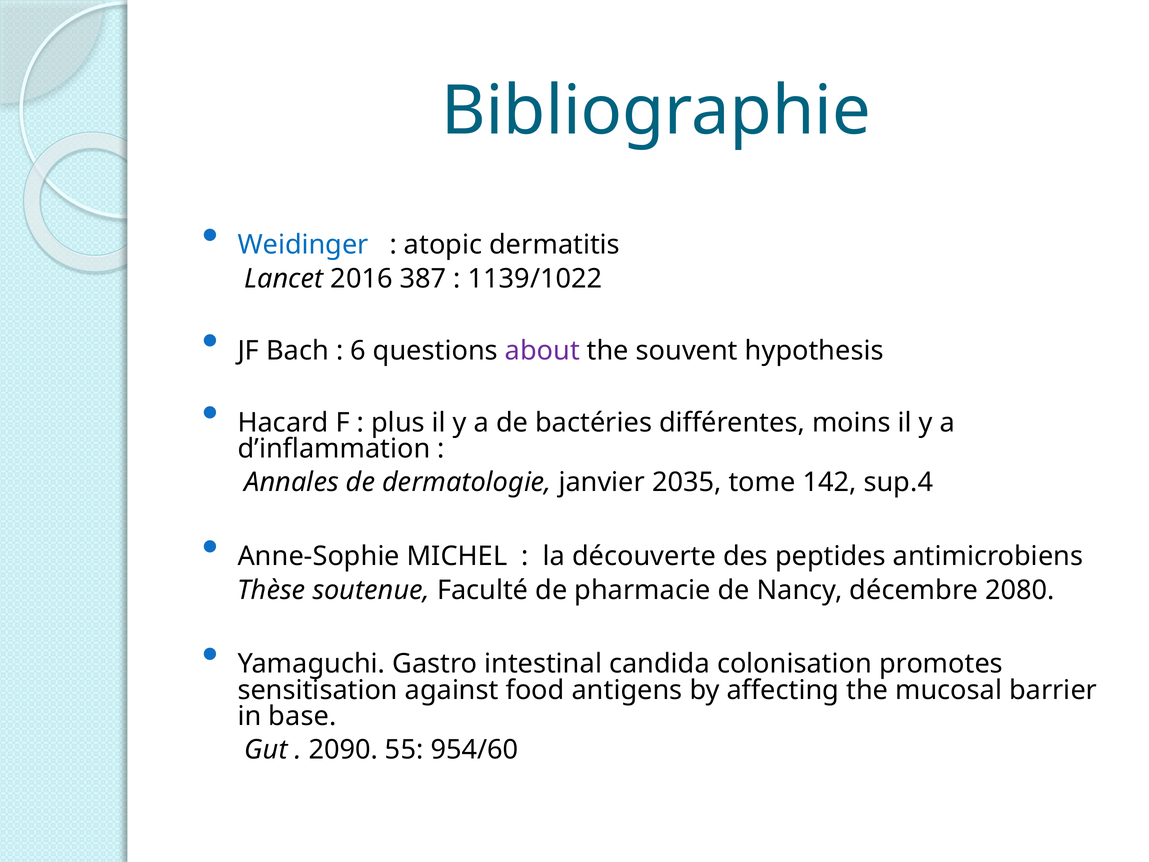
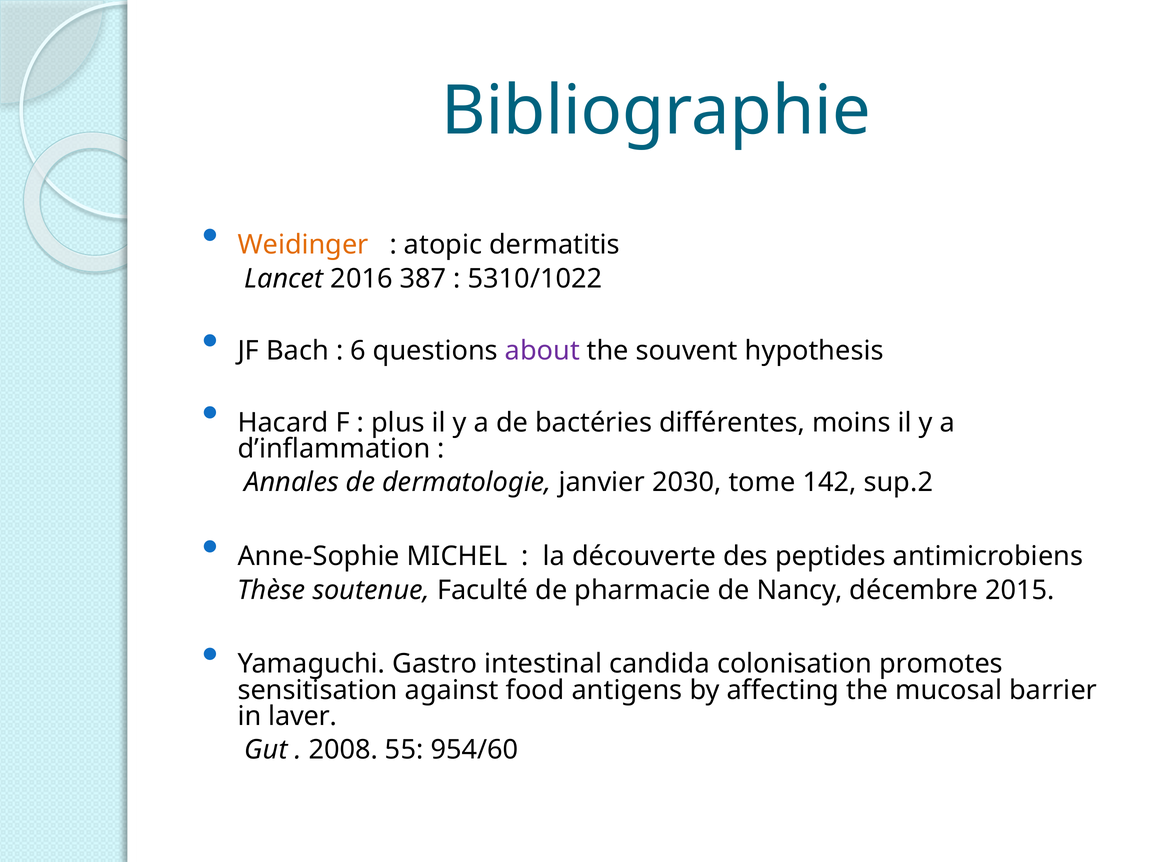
Weidinger colour: blue -> orange
1139/1022: 1139/1022 -> 5310/1022
2035: 2035 -> 2030
sup.4: sup.4 -> sup.2
2080: 2080 -> 2015
base: base -> laver
2090: 2090 -> 2008
